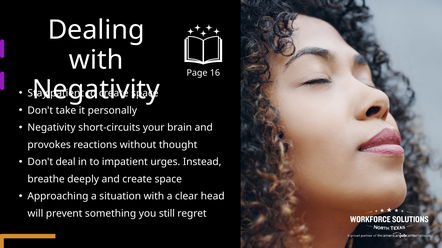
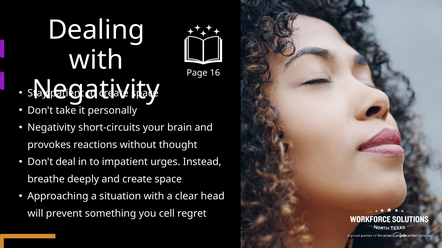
still: still -> cell
